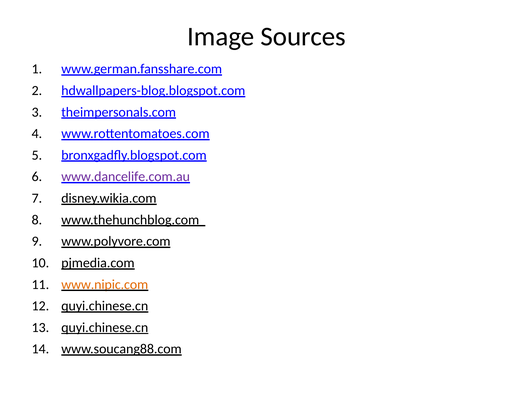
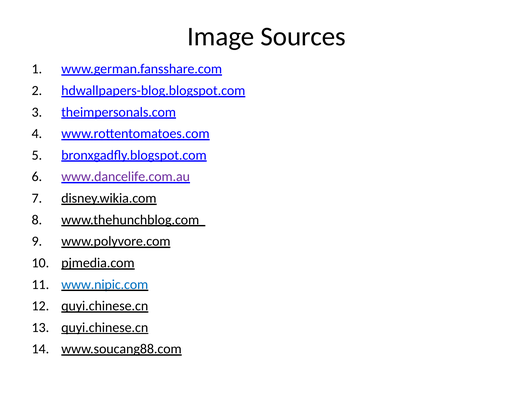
www.nipic.com colour: orange -> blue
